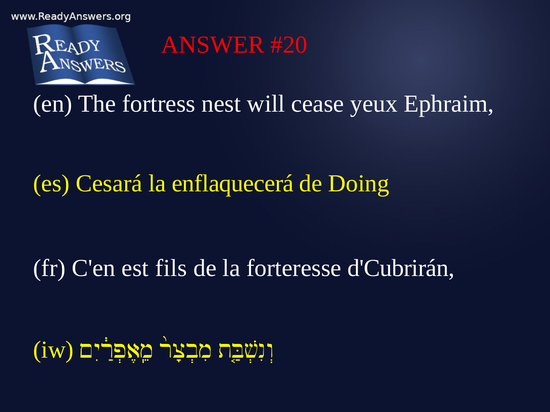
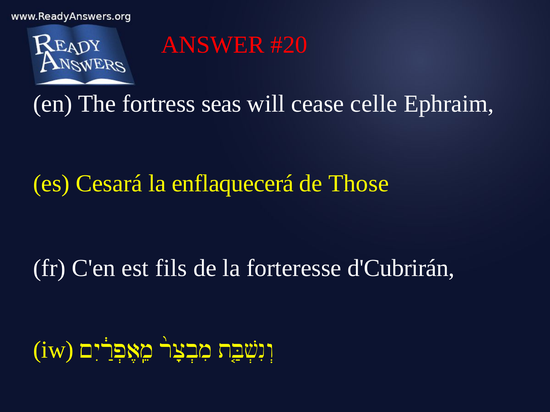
nest: nest -> seas
yeux: yeux -> celle
Doing: Doing -> Those
